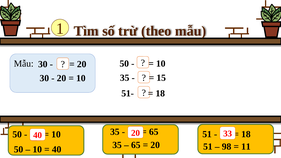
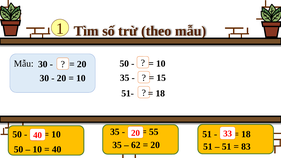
65 at (154, 132): 65 -> 55
65 at (136, 145): 65 -> 62
98 at (227, 147): 98 -> 51
11: 11 -> 83
